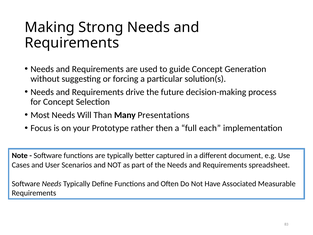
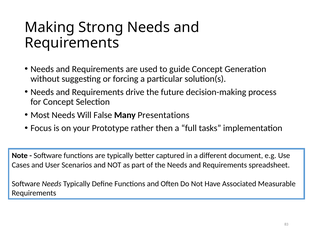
Than: Than -> False
each: each -> tasks
